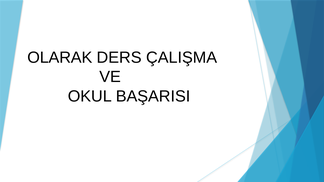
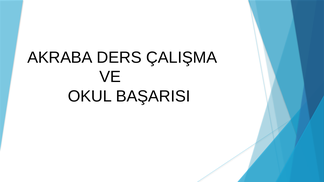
OLARAK: OLARAK -> AKRABA
